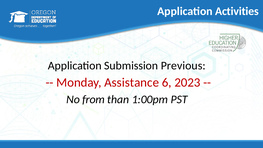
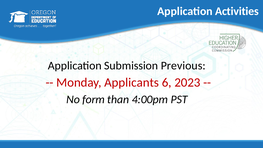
Assistance: Assistance -> Applicants
from: from -> form
1:00pm: 1:00pm -> 4:00pm
